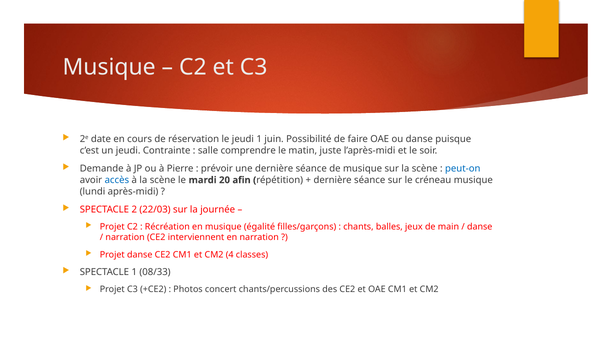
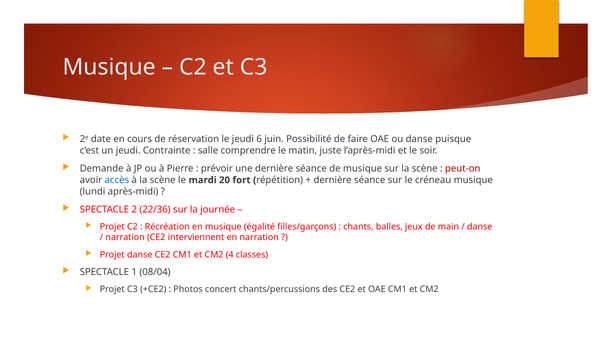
jeudi 1: 1 -> 6
peut-on colour: blue -> red
afin: afin -> fort
22/03: 22/03 -> 22/36
08/33: 08/33 -> 08/04
